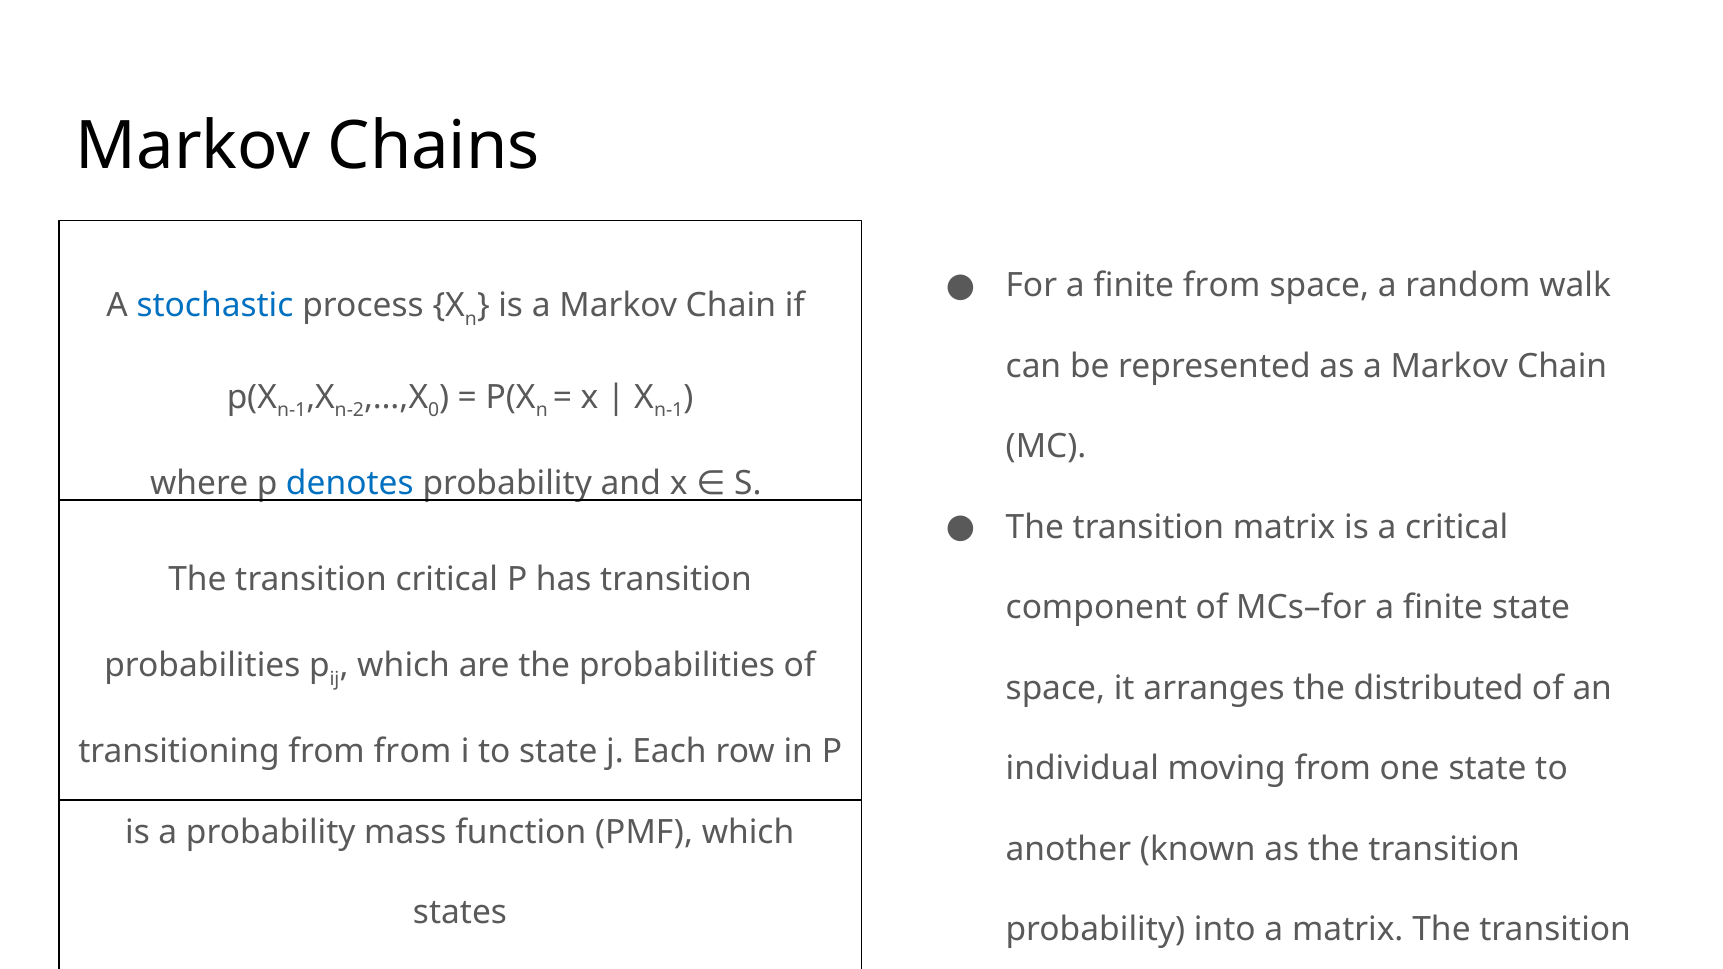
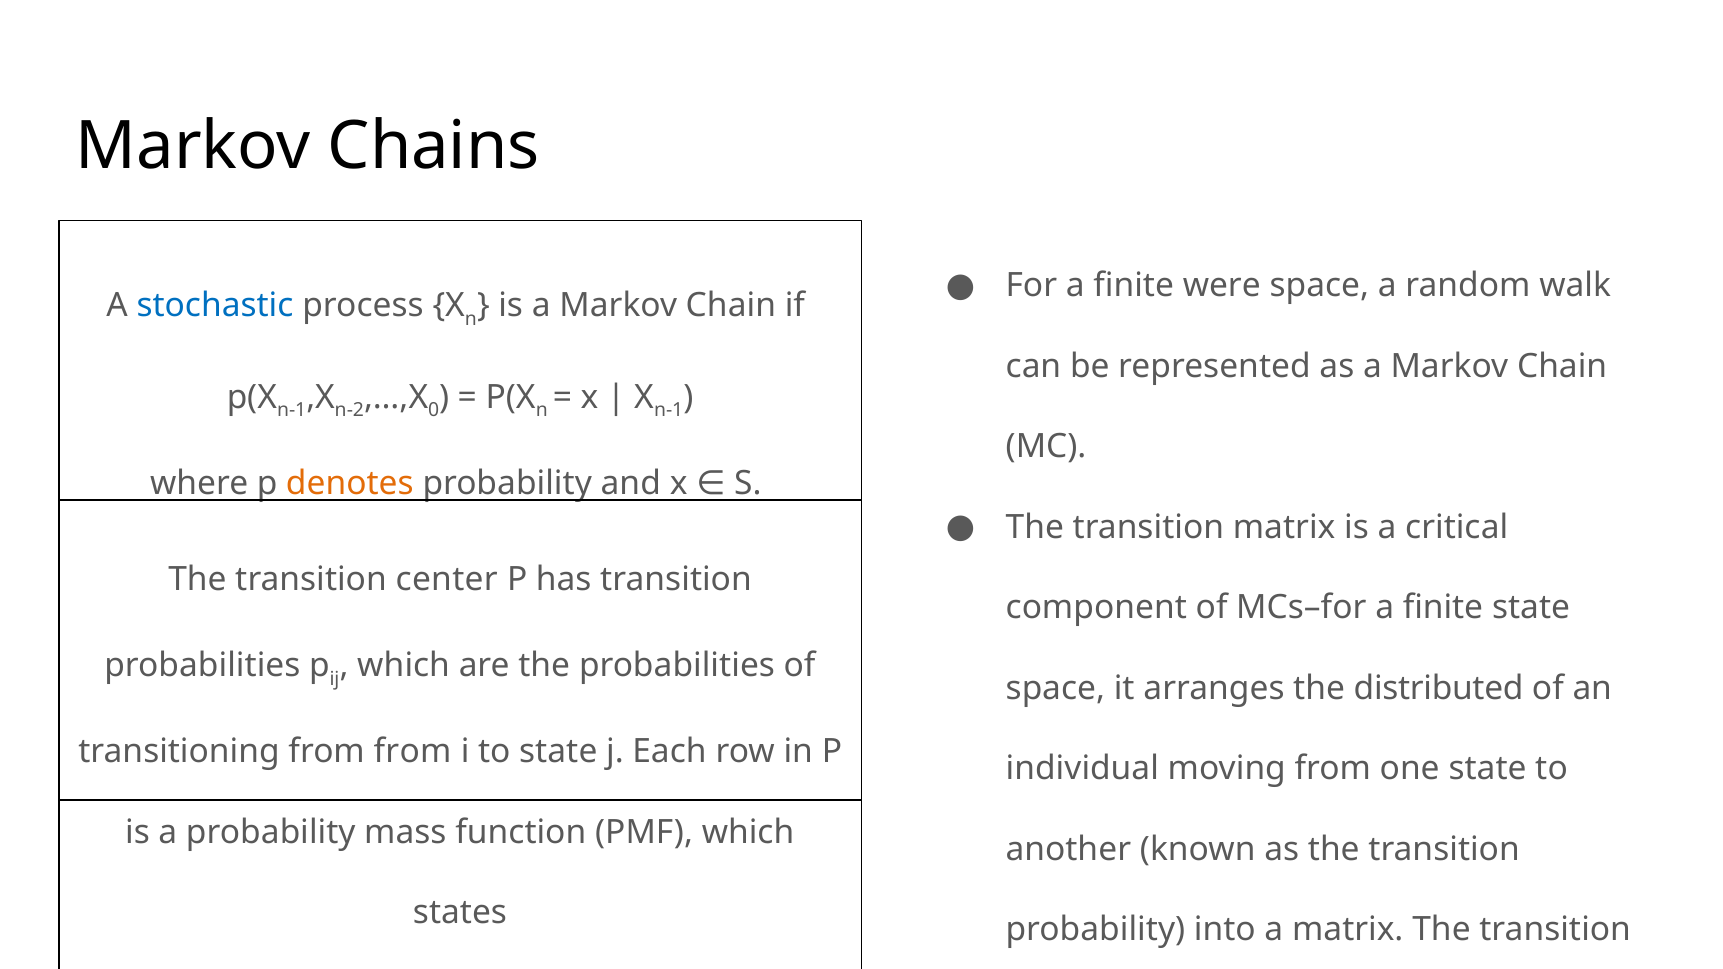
finite from: from -> were
denotes colour: blue -> orange
transition critical: critical -> center
